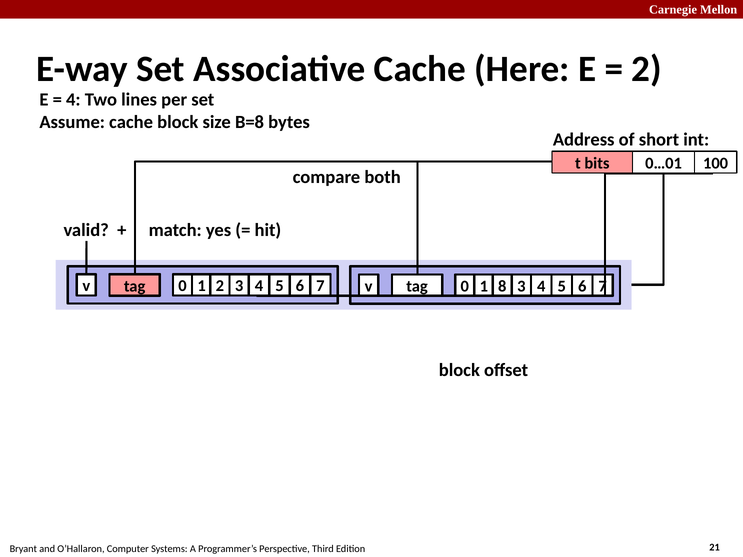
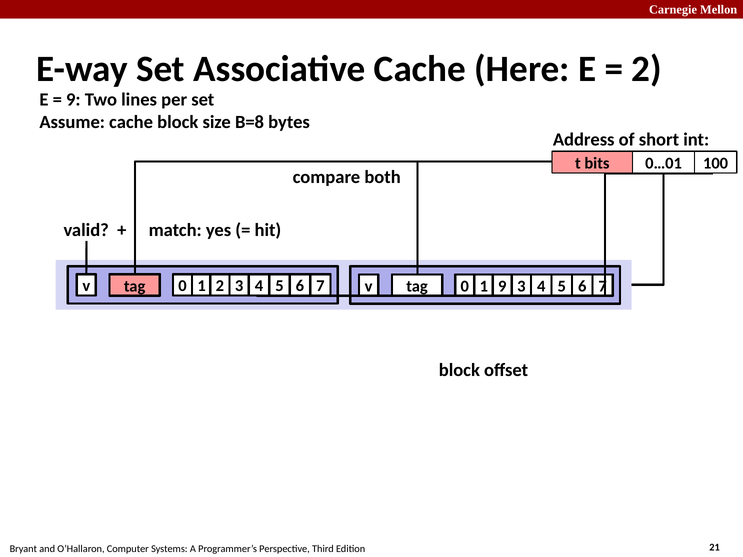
4 at (73, 100): 4 -> 9
1 8: 8 -> 9
